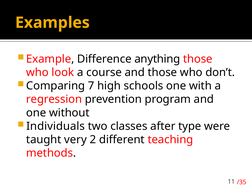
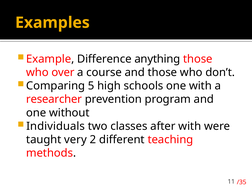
look: look -> over
7: 7 -> 5
regression: regression -> researcher
after type: type -> with
